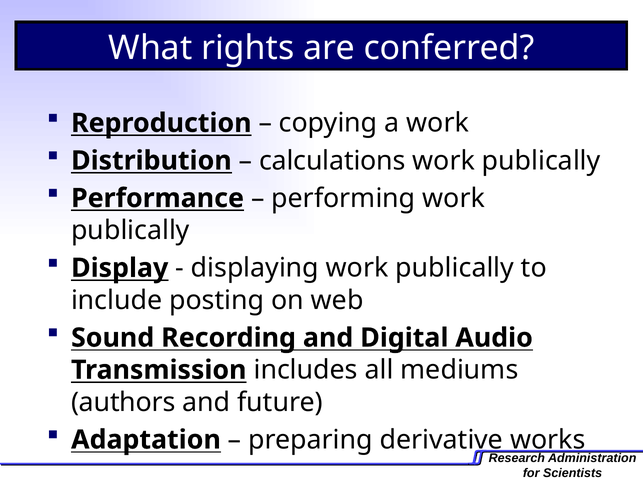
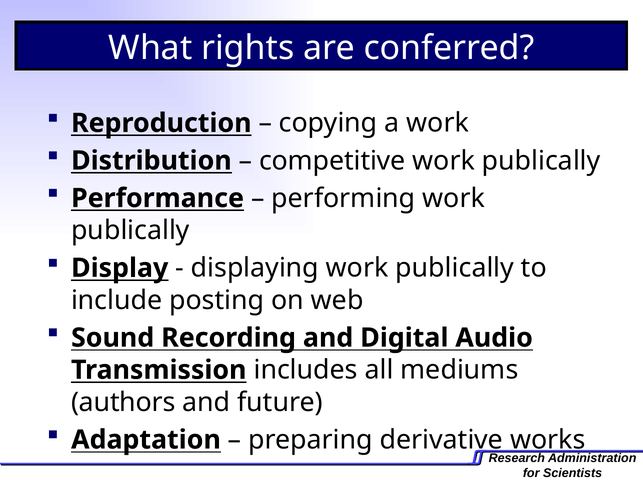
calculations: calculations -> competitive
